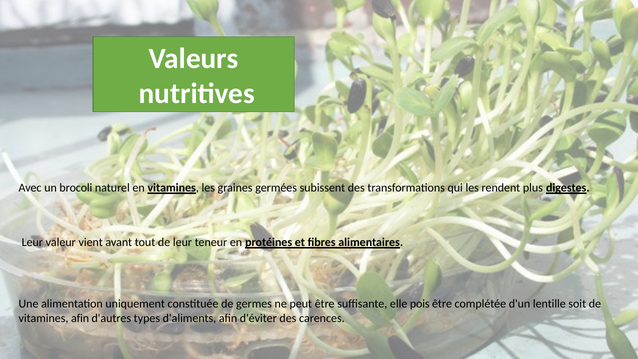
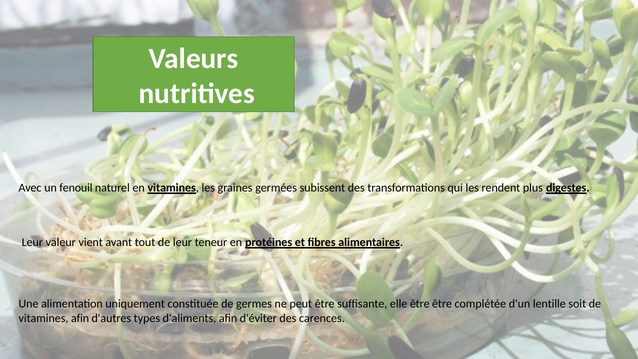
brocoli: brocoli -> fenouil
elle pois: pois -> être
